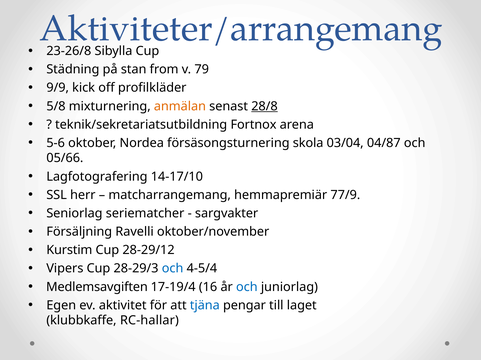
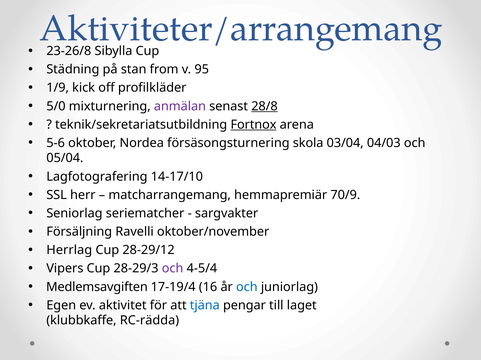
79: 79 -> 95
9/9: 9/9 -> 1/9
5/8: 5/8 -> 5/0
anmälan colour: orange -> purple
Fortnox underline: none -> present
04/87: 04/87 -> 04/03
05/66: 05/66 -> 05/04
77/9: 77/9 -> 70/9
Kurstim: Kurstim -> Herrlag
och at (173, 269) colour: blue -> purple
RC-hallar: RC-hallar -> RC-rädda
